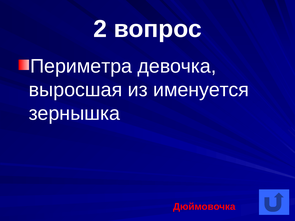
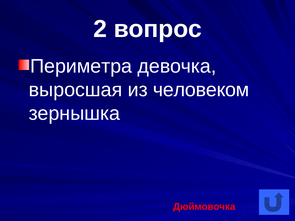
именуется: именуется -> человеком
